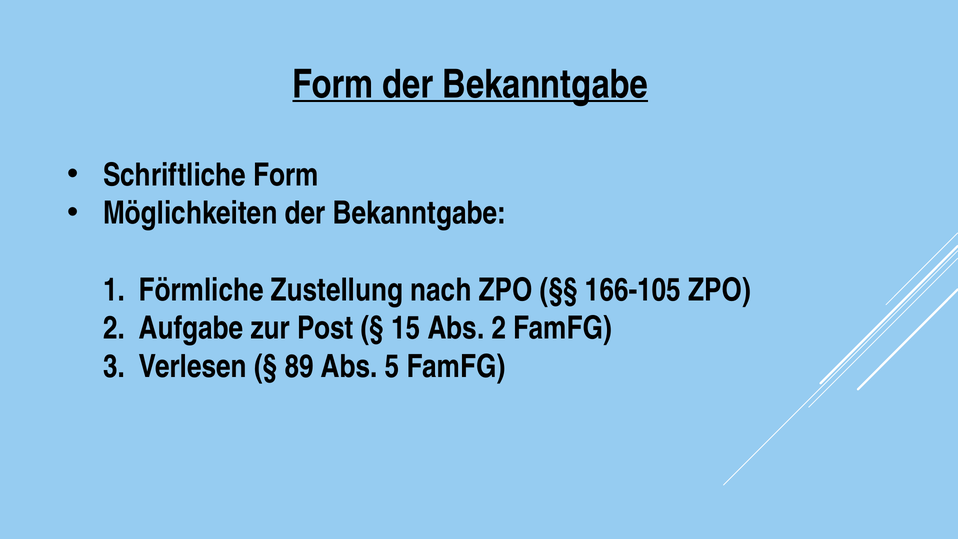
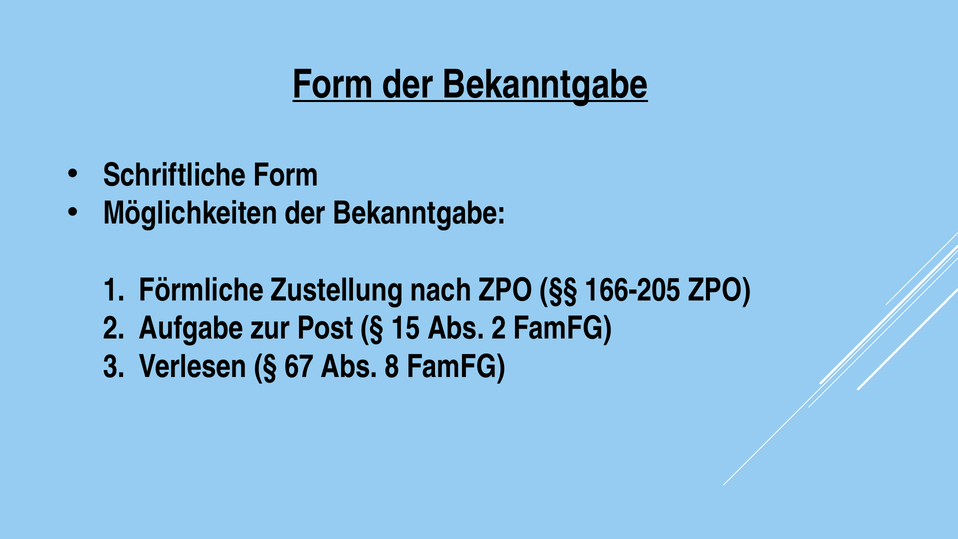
166-105: 166-105 -> 166-205
89: 89 -> 67
5: 5 -> 8
